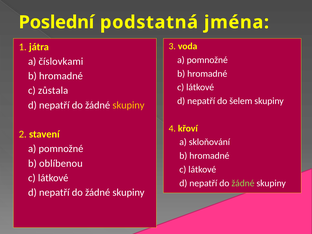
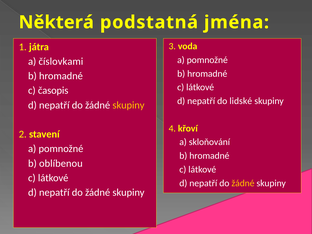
Poslední: Poslední -> Některá
zůstala: zůstala -> časopis
šelem: šelem -> lidské
žádné at (243, 183) colour: light green -> yellow
